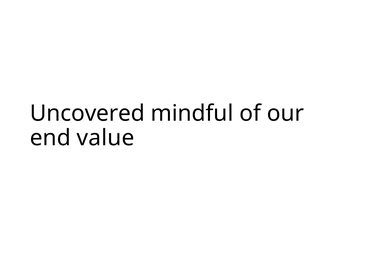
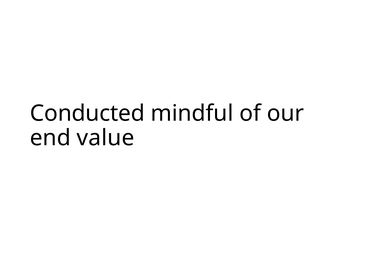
Uncovered: Uncovered -> Conducted
